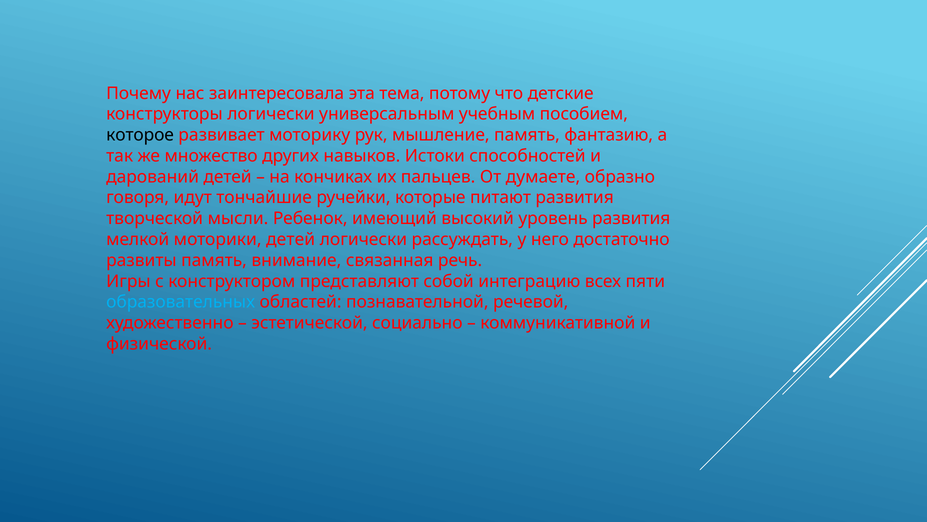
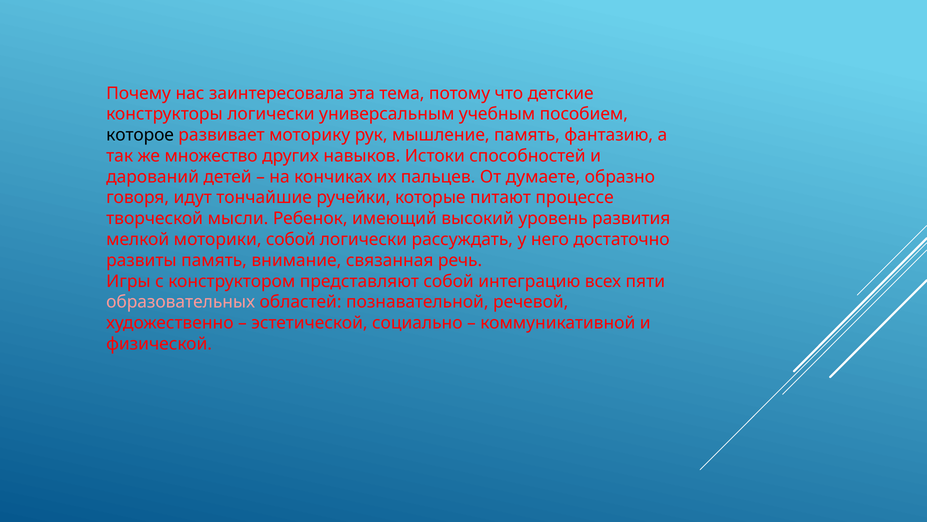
питают развития: развития -> процессе
моторики детей: детей -> собой
образовательных colour: light blue -> pink
